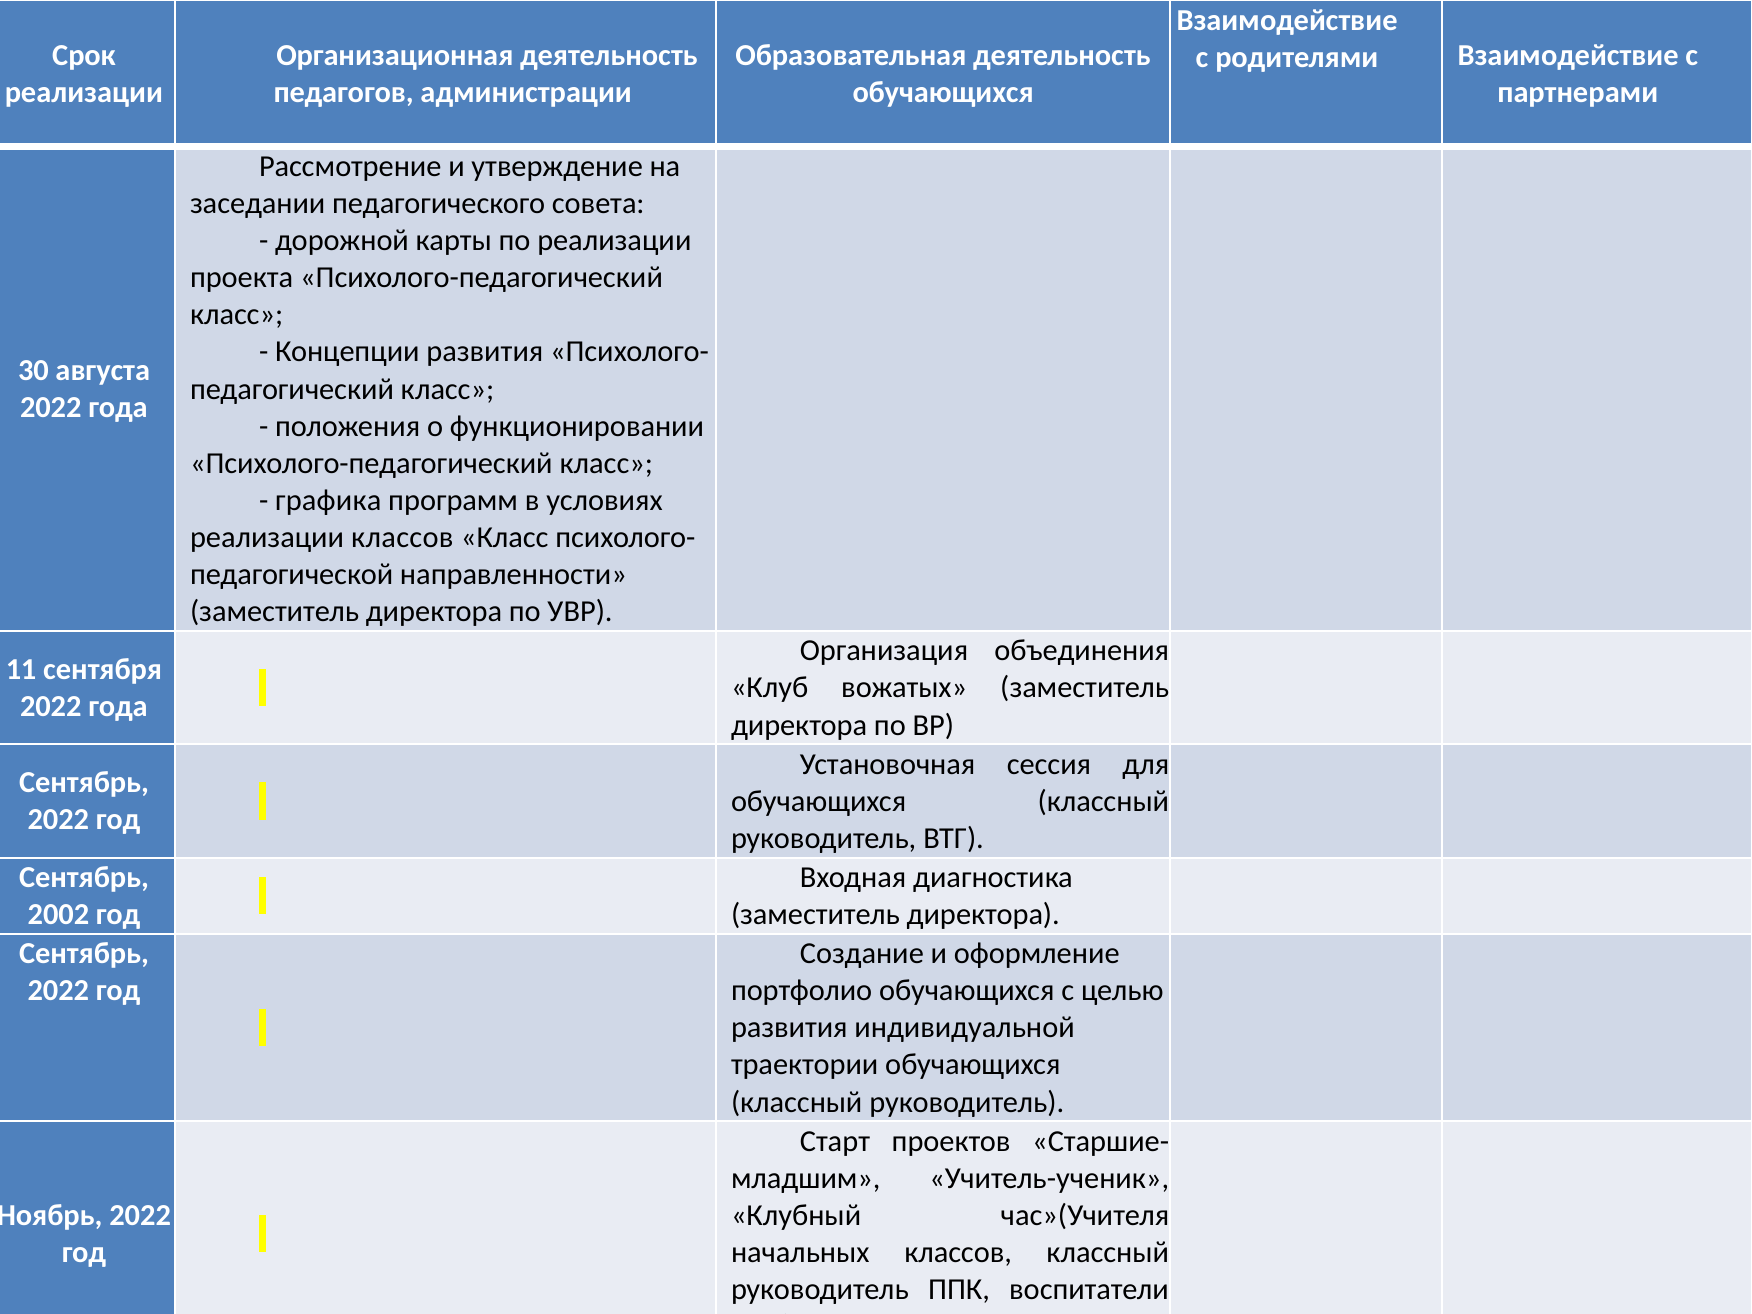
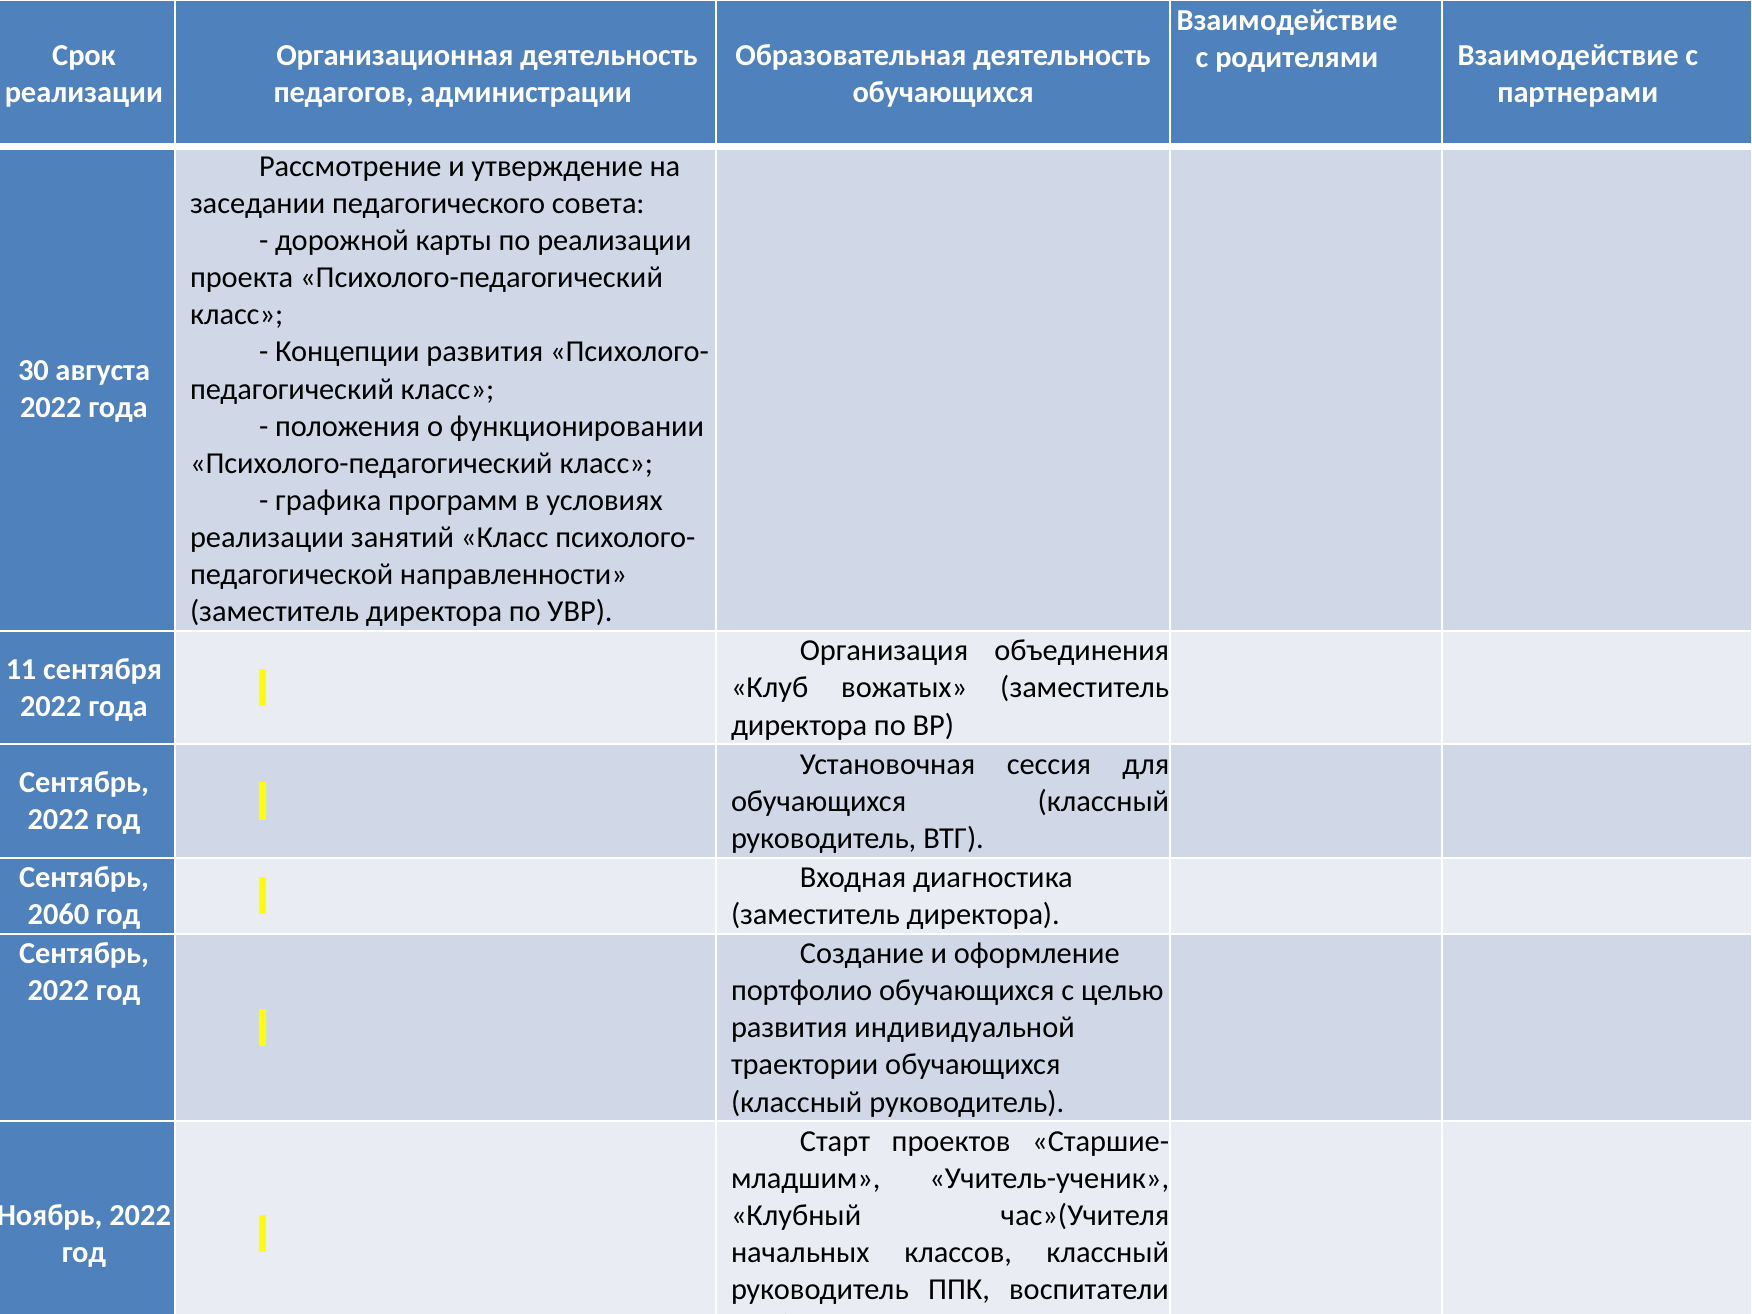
реализации классов: классов -> занятий
2002: 2002 -> 2060
